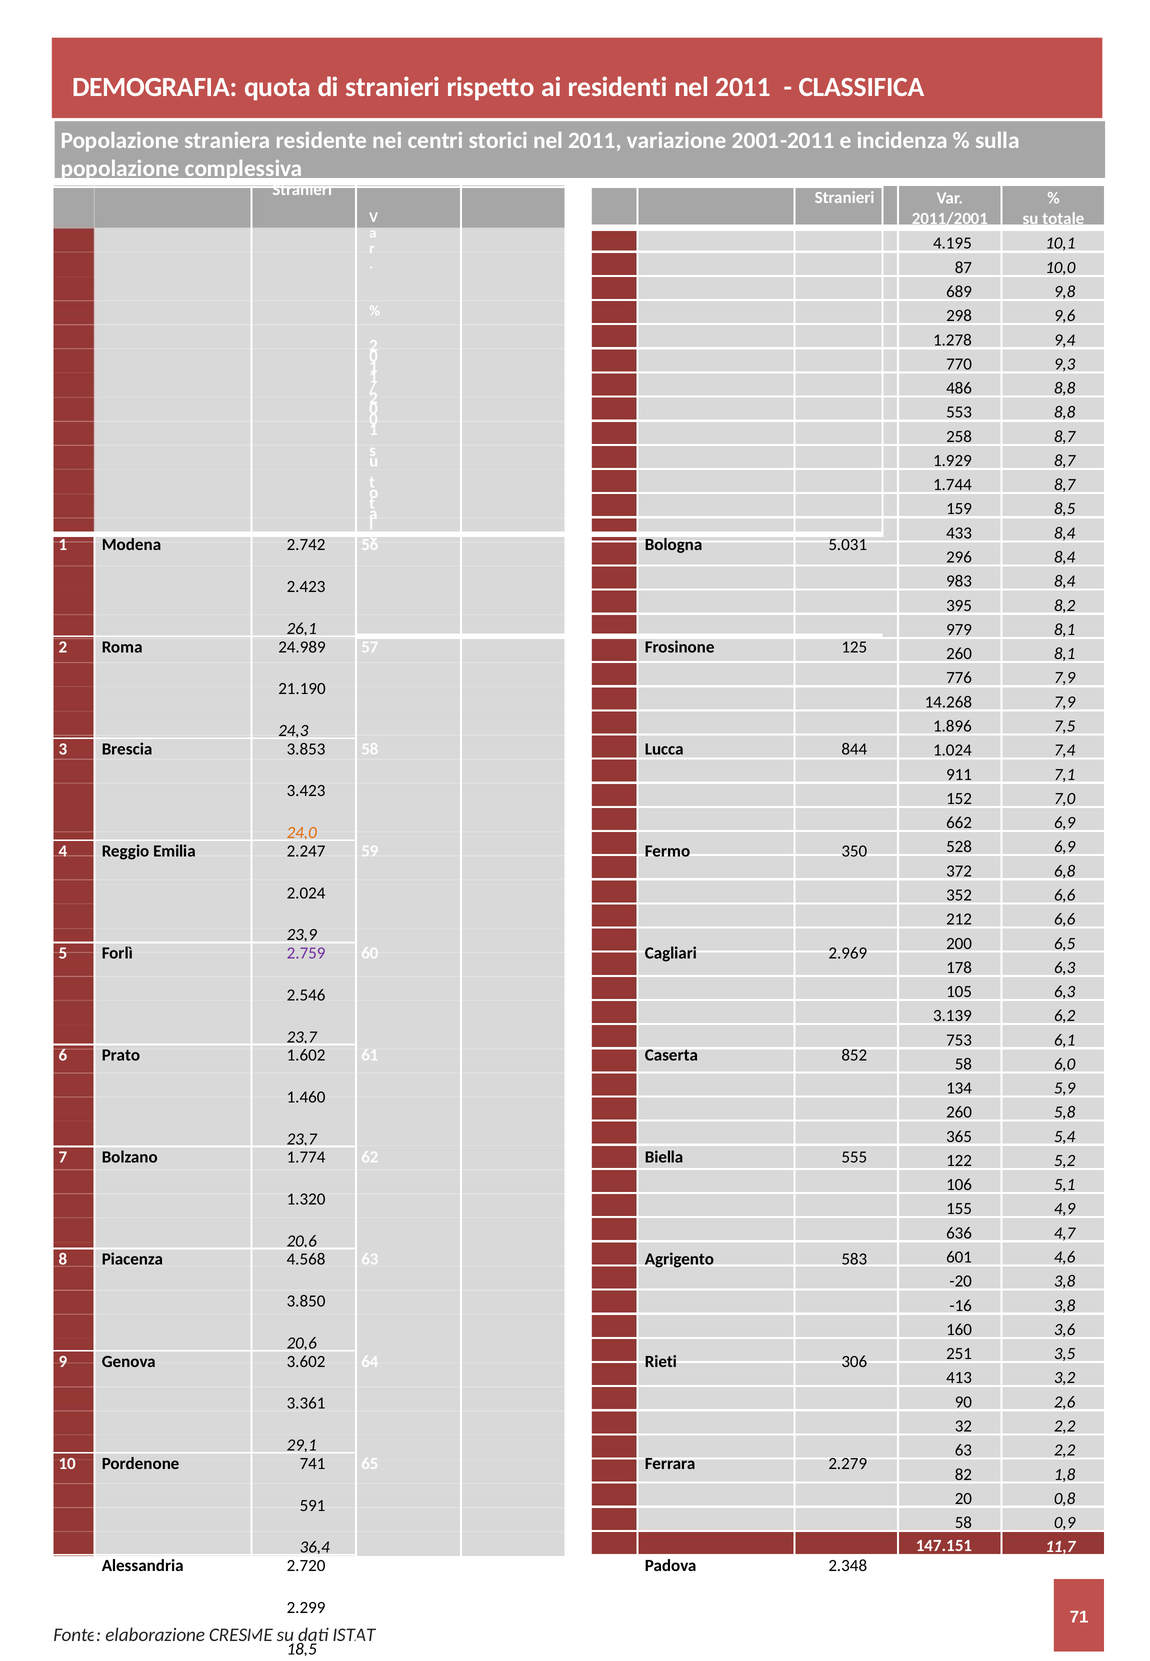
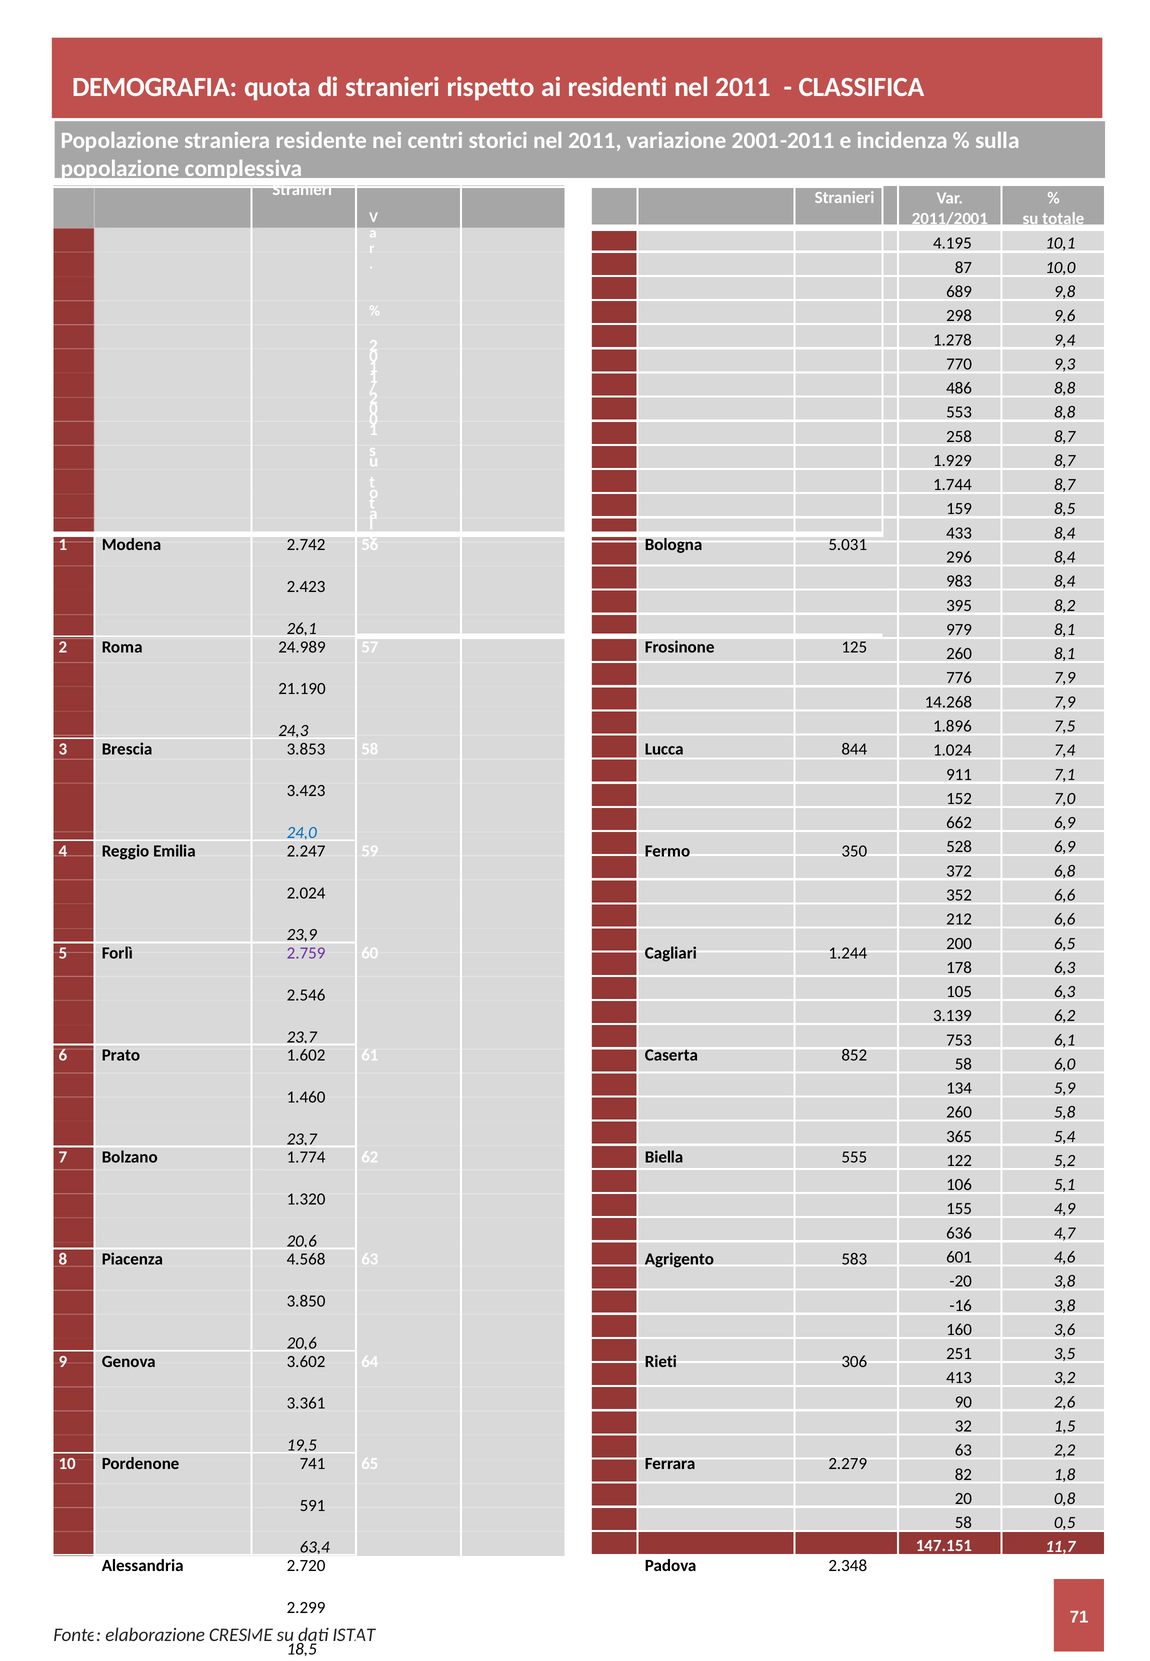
24,0 colour: orange -> blue
2.969: 2.969 -> 1.244
32 2,2: 2,2 -> 1,5
29,1: 29,1 -> 19,5
0,9: 0,9 -> 0,5
36,4: 36,4 -> 63,4
